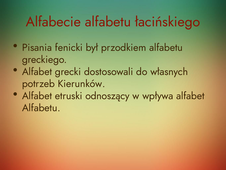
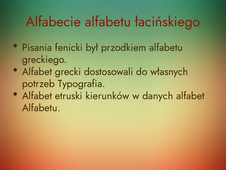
Kierunków: Kierunków -> Typografia
odnoszący: odnoszący -> kierunków
wpływa: wpływa -> danych
